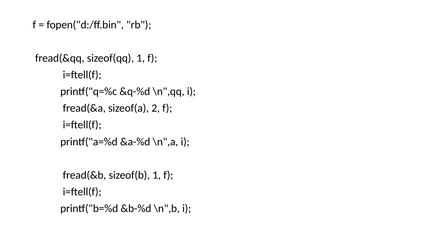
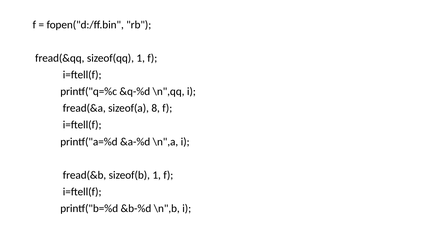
2: 2 -> 8
